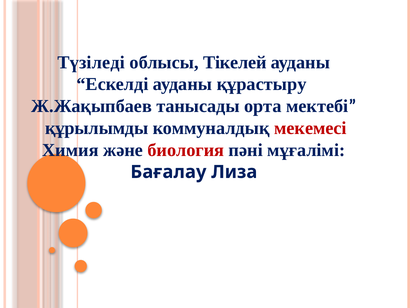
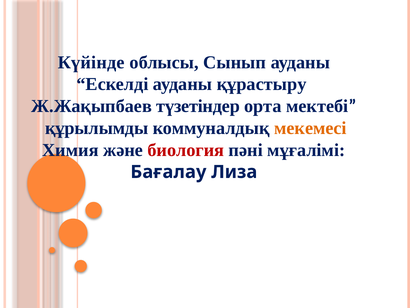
Түзіледі: Түзіледі -> Күйінде
Тікелей: Тікелей -> Сынып
танысады: танысады -> түзетіндер
мекемесі colour: red -> orange
